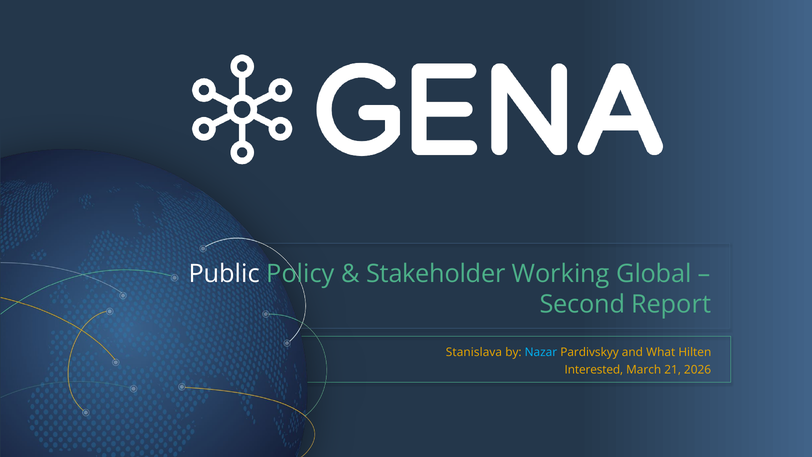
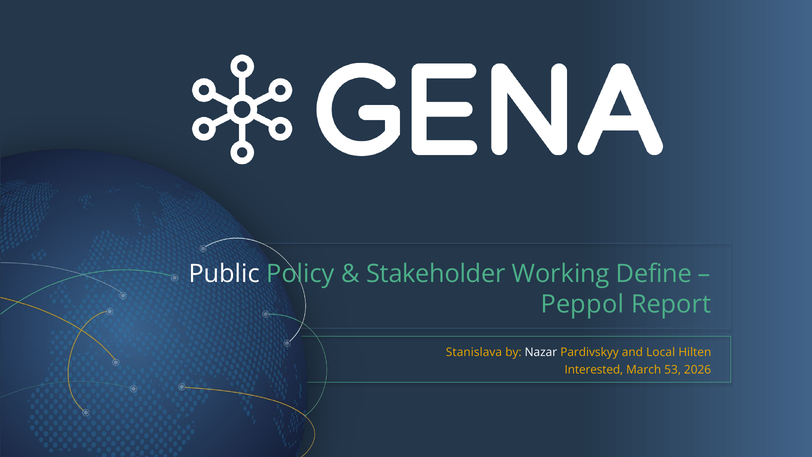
Global: Global -> Define
Second: Second -> Peppol
Nazar colour: light blue -> white
What: What -> Local
21: 21 -> 53
